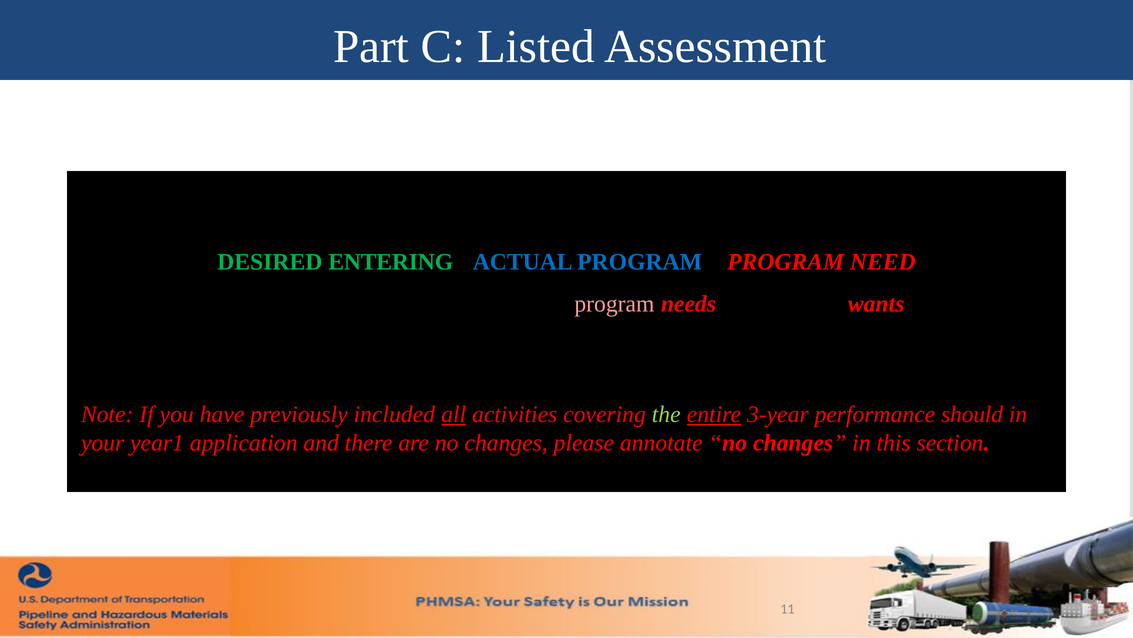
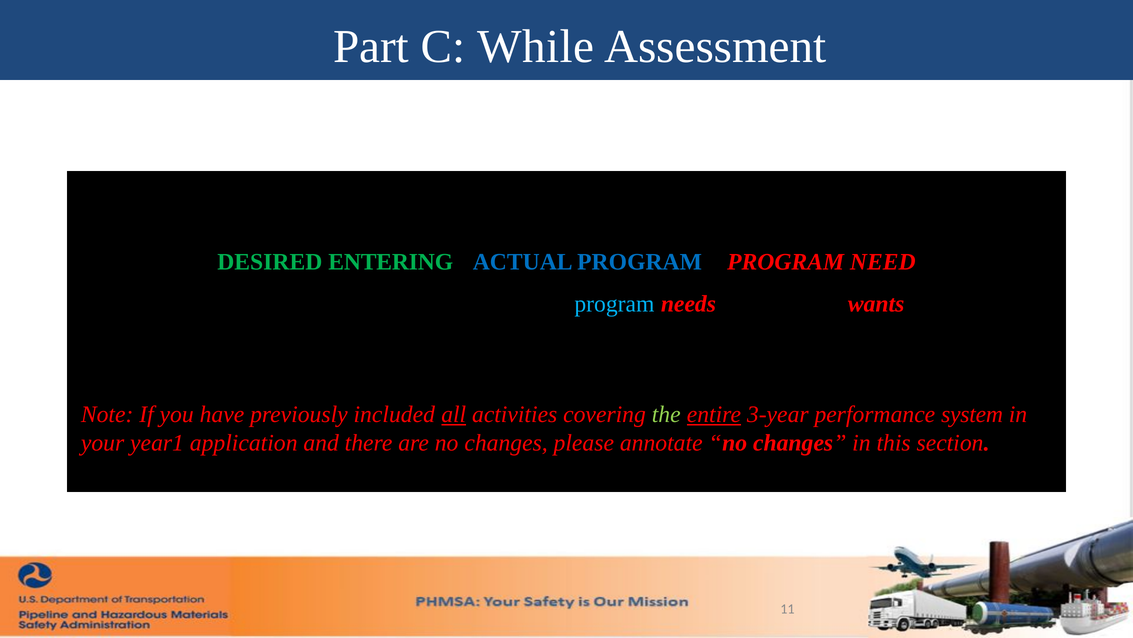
Listed: Listed -> While
program at (614, 303) colour: pink -> light blue
should: should -> system
